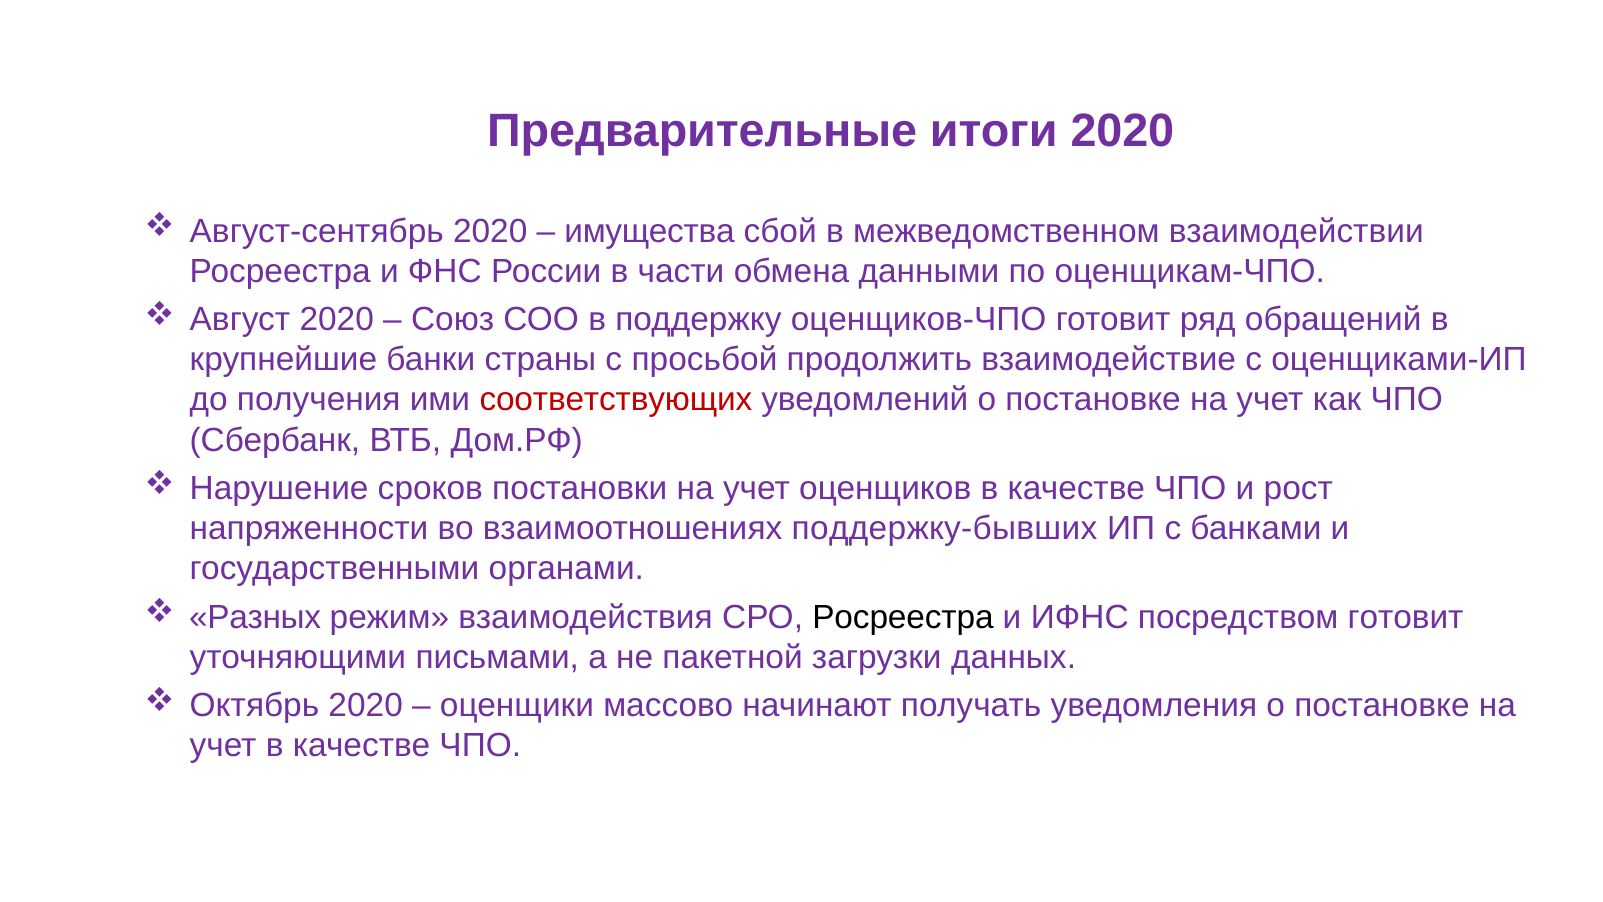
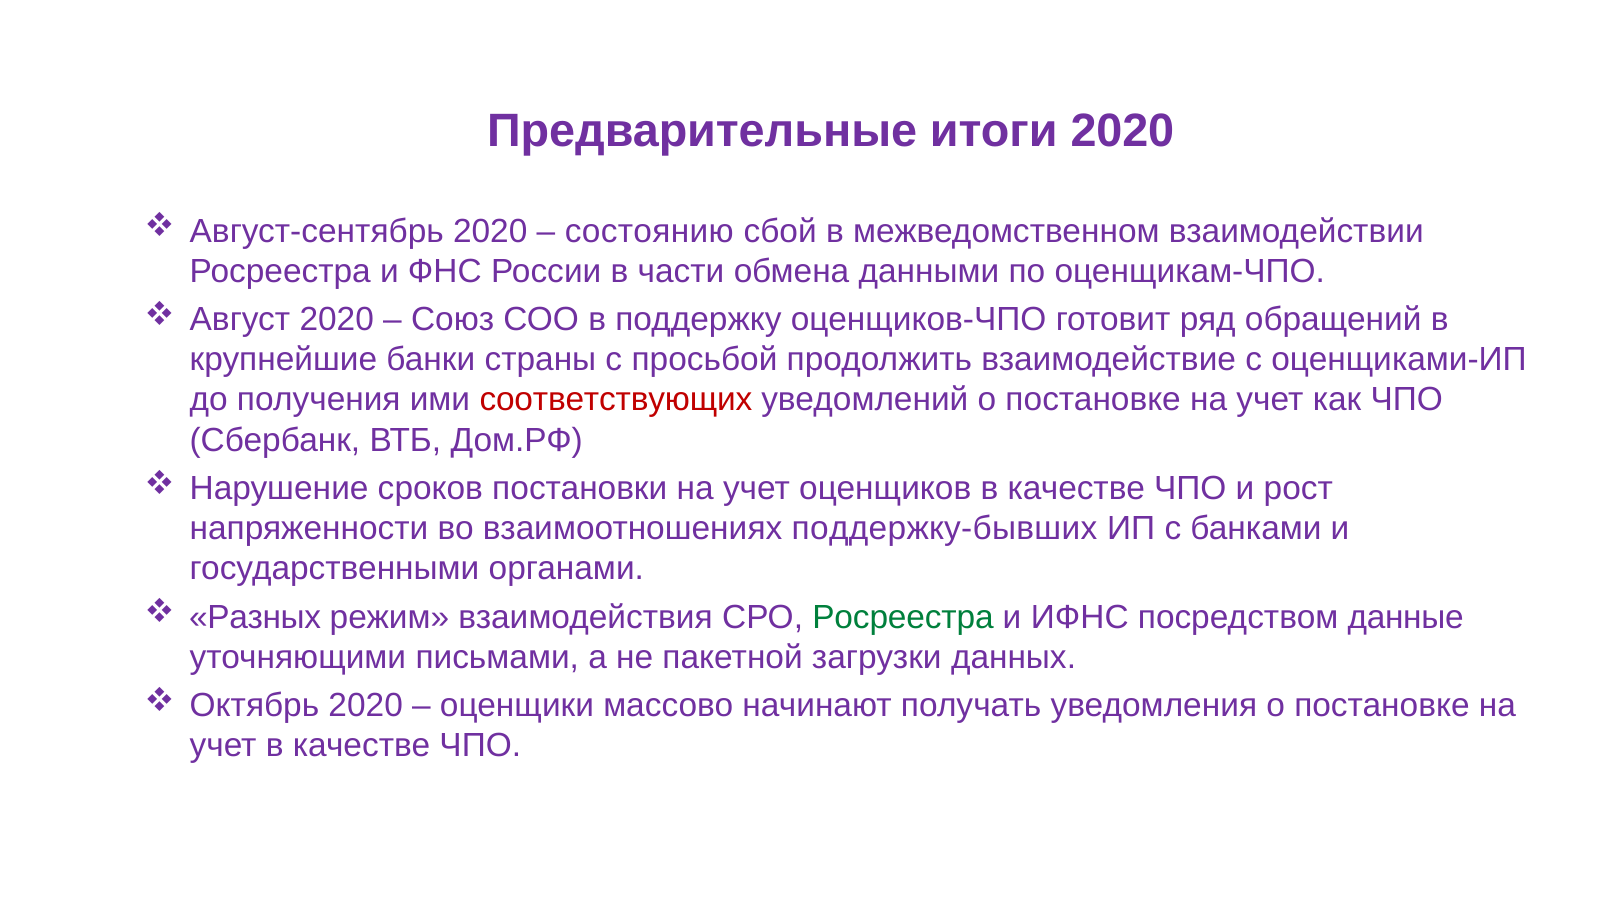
имущества: имущества -> состоянию
Росреестра at (903, 617) colour: black -> green
посредством готовит: готовит -> данные
